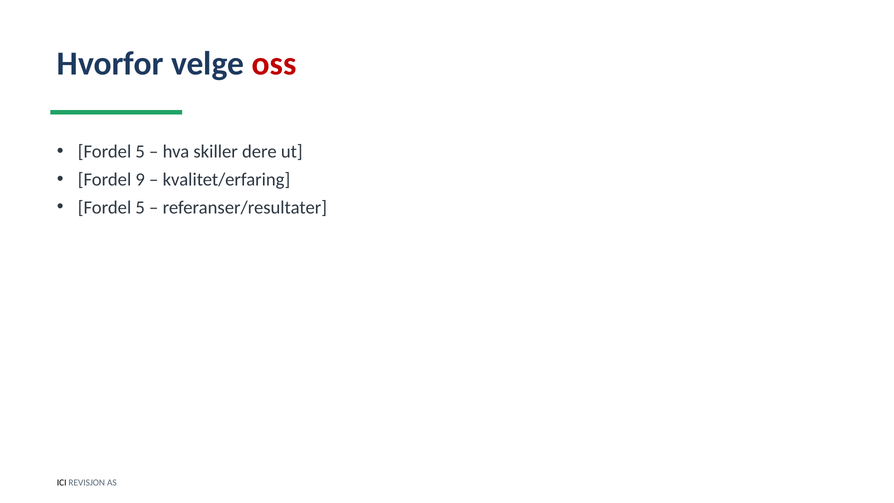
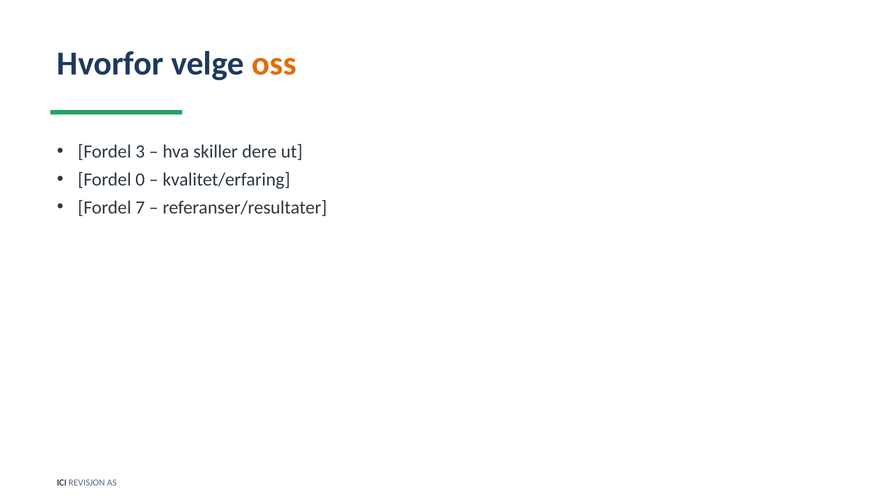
oss colour: red -> orange
5 at (140, 151): 5 -> 3
9: 9 -> 0
5 at (140, 207): 5 -> 7
